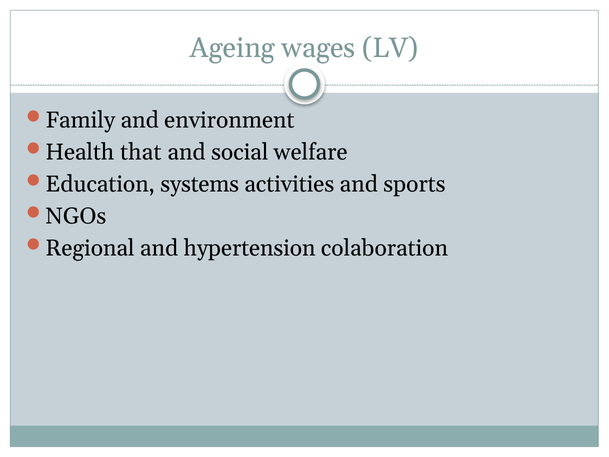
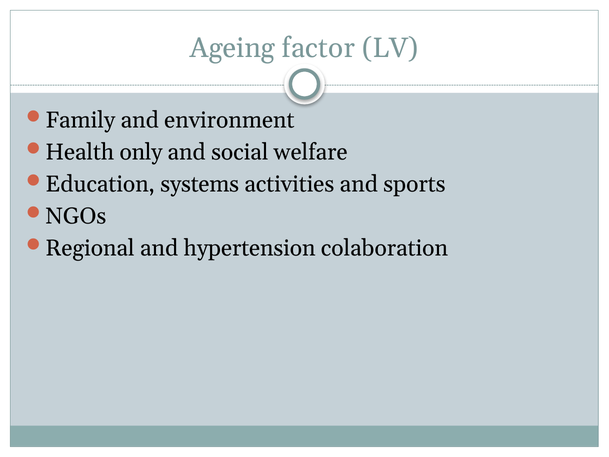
wages: wages -> factor
that: that -> only
